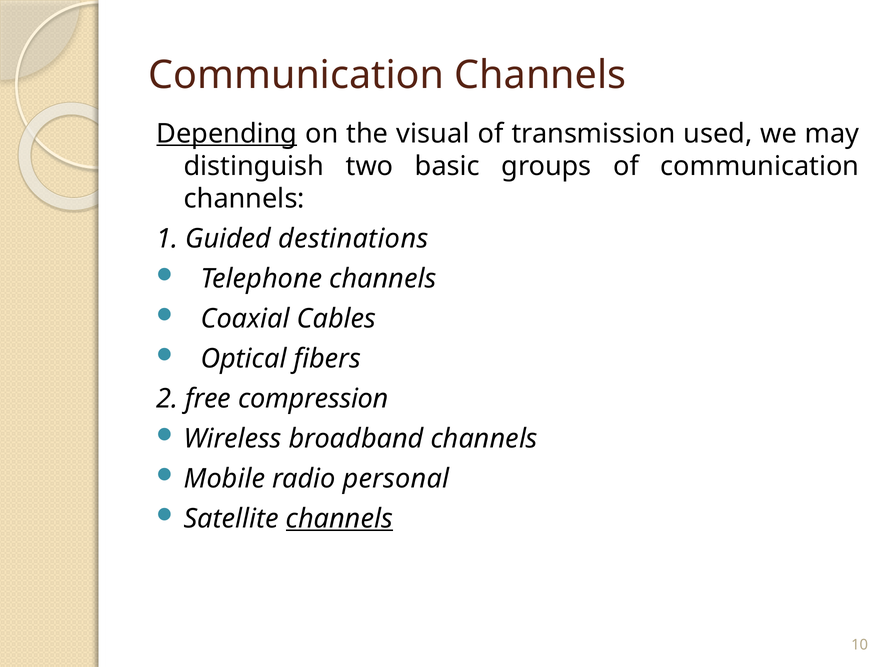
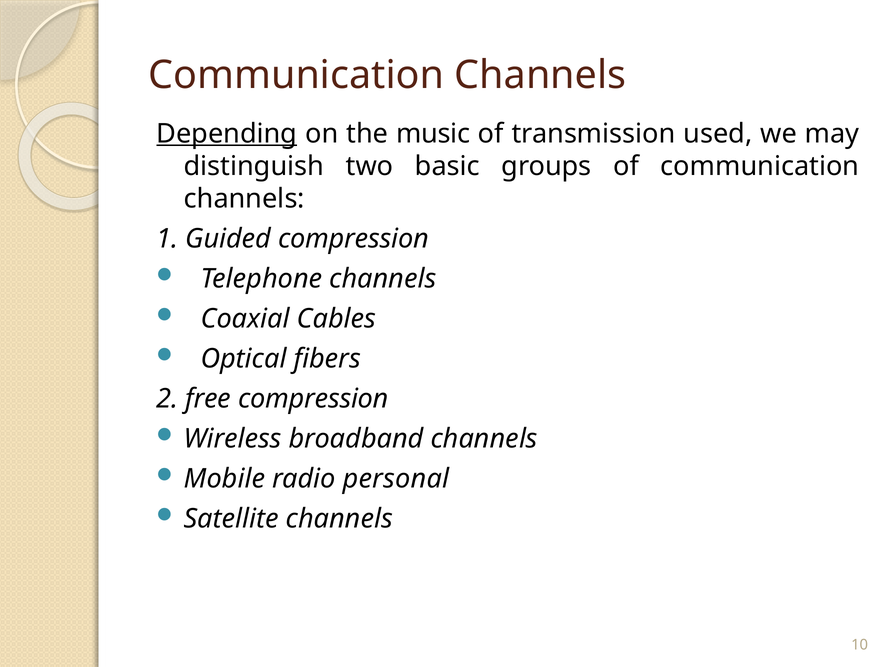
visual: visual -> music
Guided destinations: destinations -> compression
channels at (339, 519) underline: present -> none
